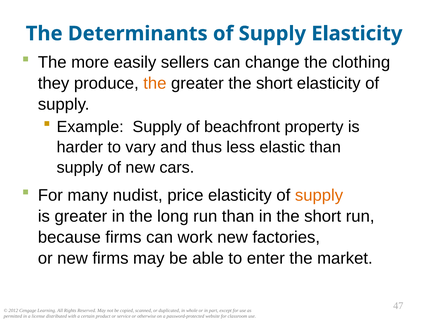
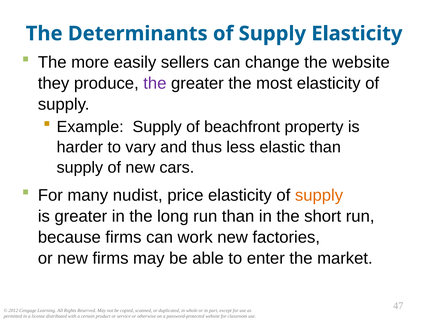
the clothing: clothing -> website
the at (155, 83) colour: orange -> purple
greater the short: short -> most
